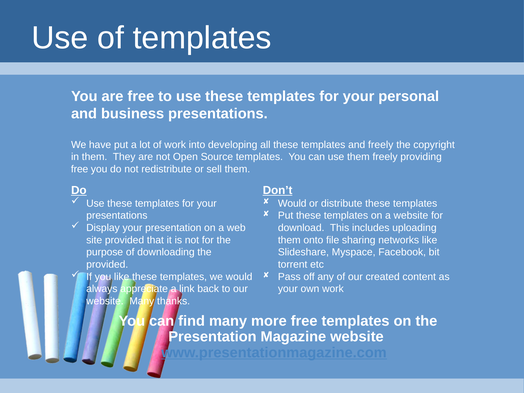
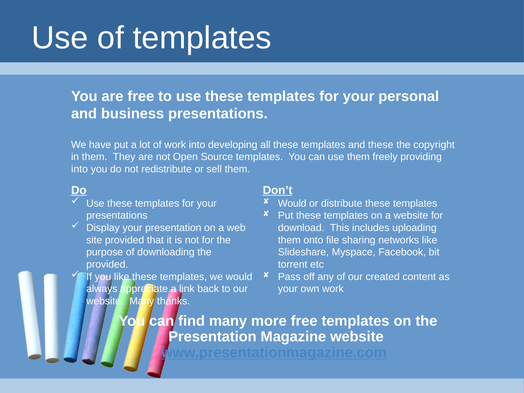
and freely: freely -> these
free at (80, 169): free -> into
